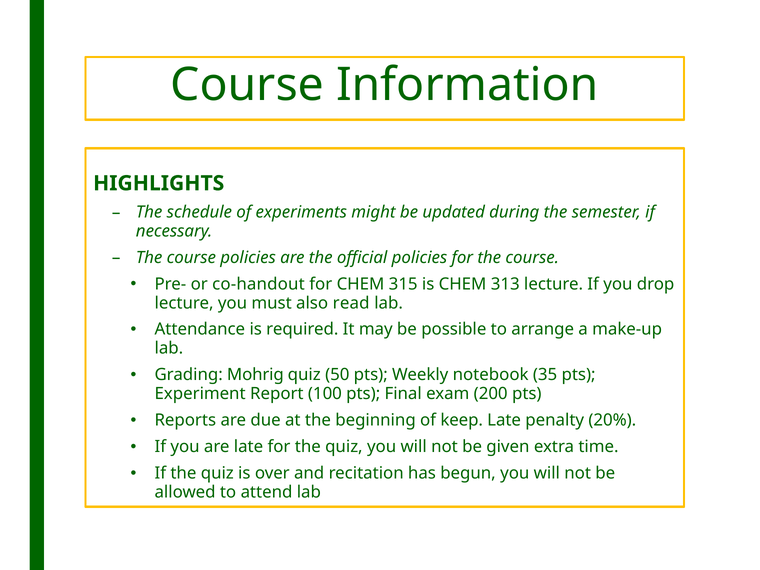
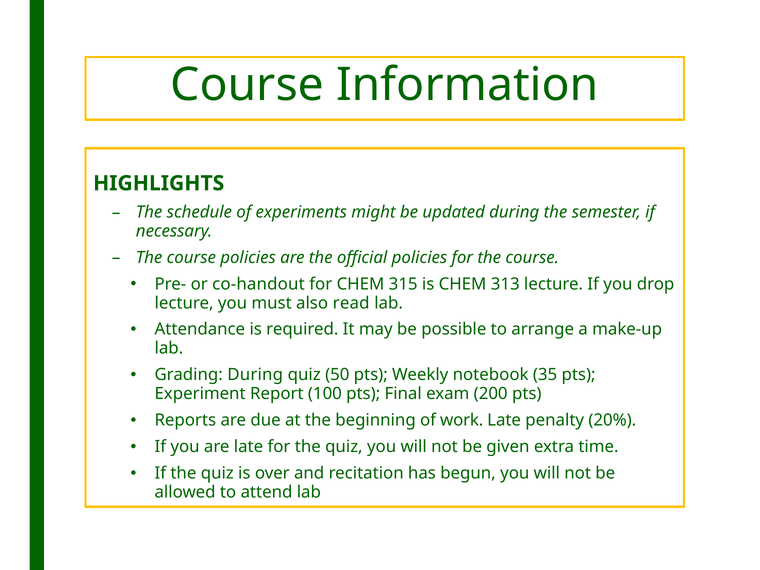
Grading Mohrig: Mohrig -> During
keep: keep -> work
